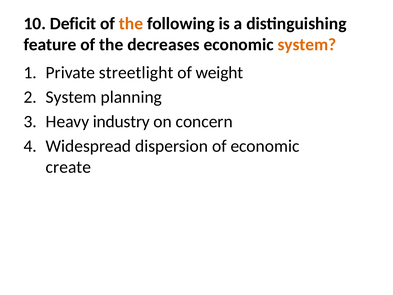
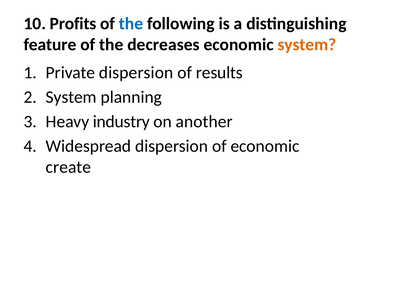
Deficit: Deficit -> Profits
the at (131, 23) colour: orange -> blue
Private streetlight: streetlight -> dispersion
weight: weight -> results
concern: concern -> another
